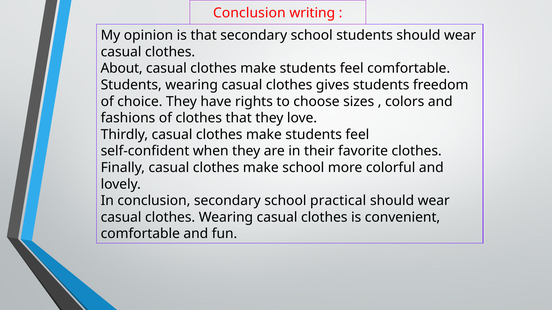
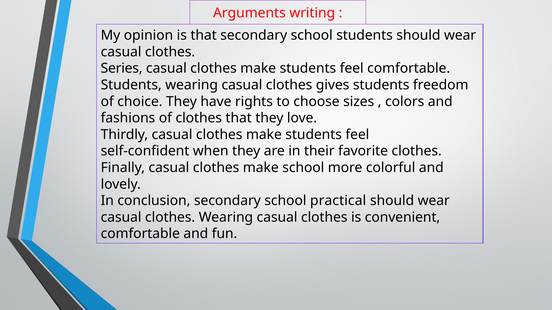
Conclusion at (249, 13): Conclusion -> Arguments
About: About -> Series
